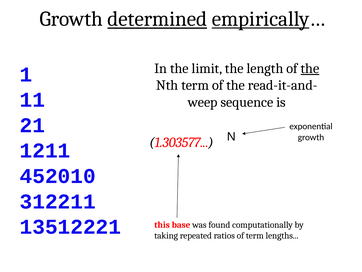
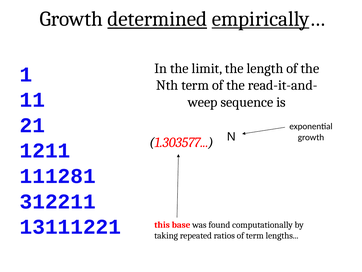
the at (310, 68) underline: present -> none
452010: 452010 -> 111281
13512221: 13512221 -> 13111221
